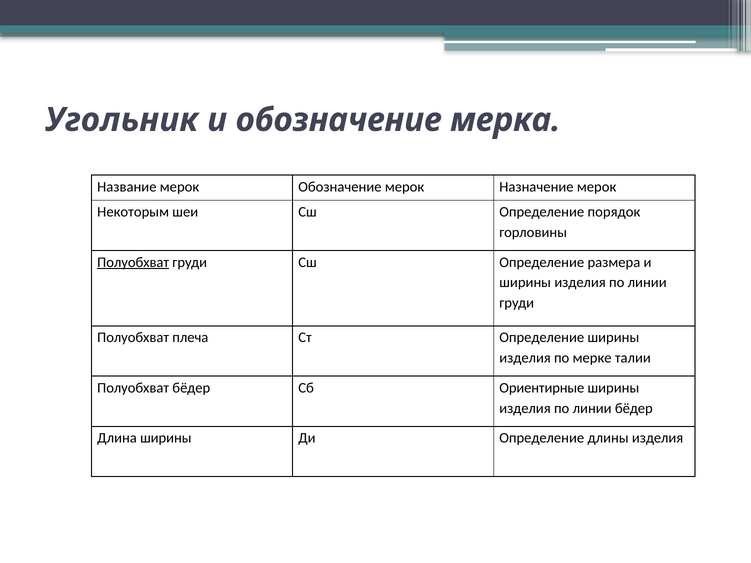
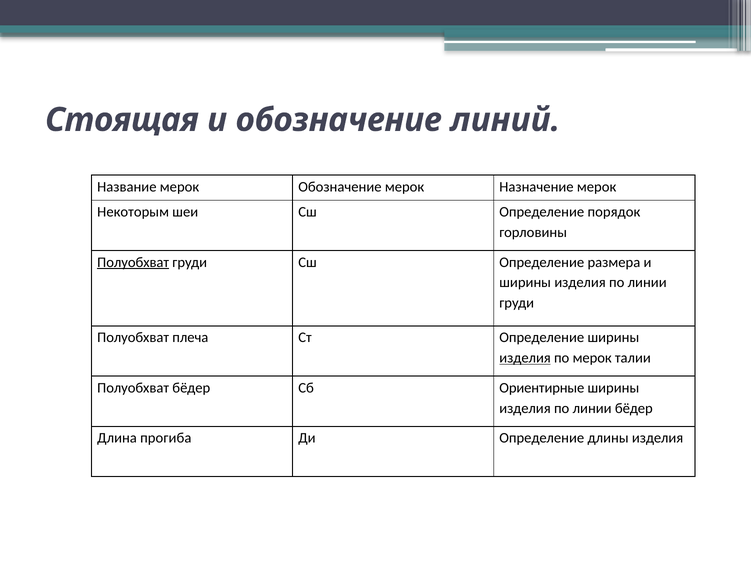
Угольник: Угольник -> Стоящая
мерка: мерка -> линий
изделия at (525, 358) underline: none -> present
по мерке: мерке -> мерок
Длина ширины: ширины -> прогиба
